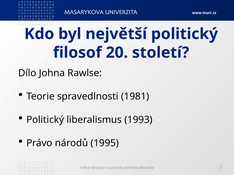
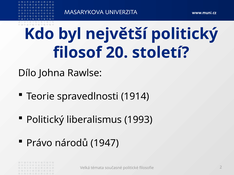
1981: 1981 -> 1914
1995: 1995 -> 1947
